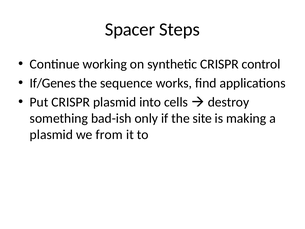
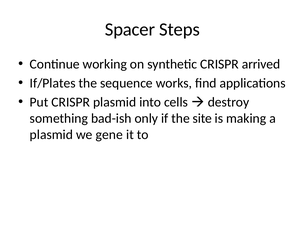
control: control -> arrived
If/Genes: If/Genes -> If/Plates
from: from -> gene
